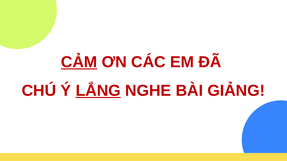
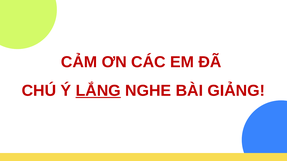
CẢM underline: present -> none
